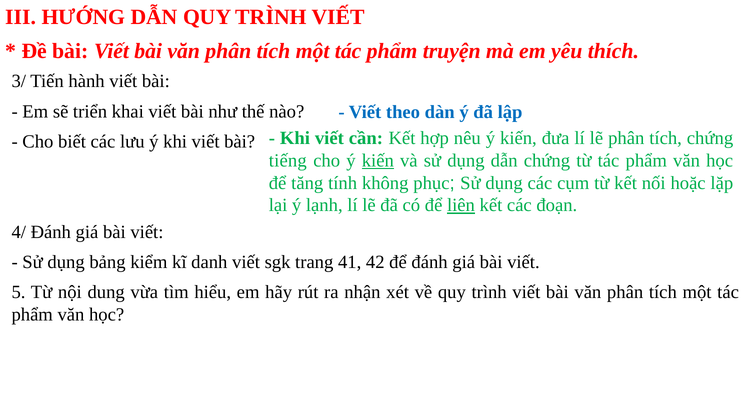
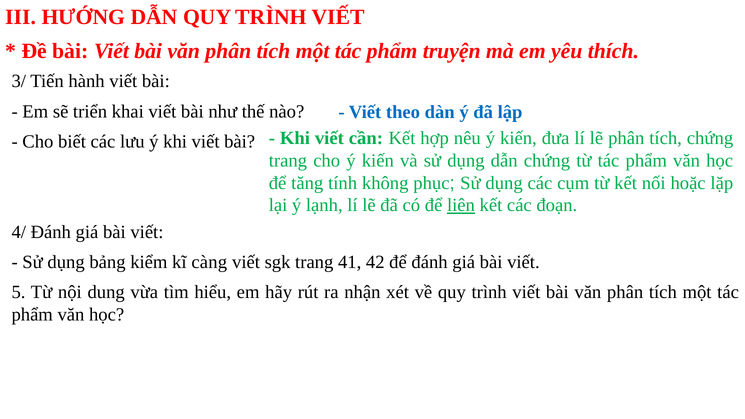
tiếng at (288, 161): tiếng -> trang
kiến at (378, 161) underline: present -> none
danh: danh -> càng
